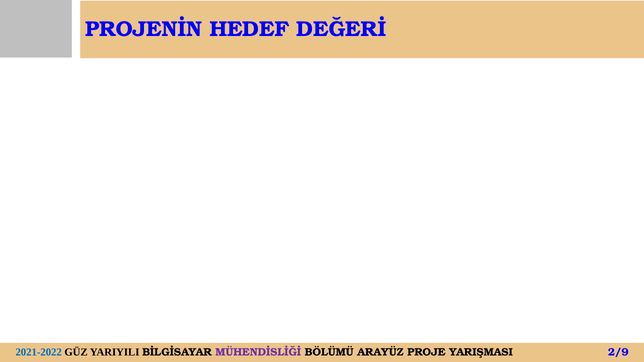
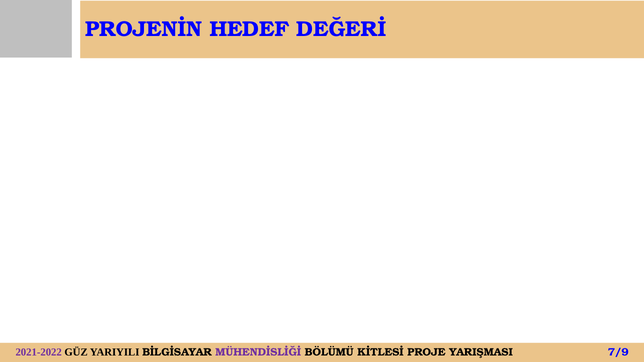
2021-2022 colour: blue -> purple
ARAYÜZ: ARAYÜZ -> KİTLESİ
2/9: 2/9 -> 7/9
